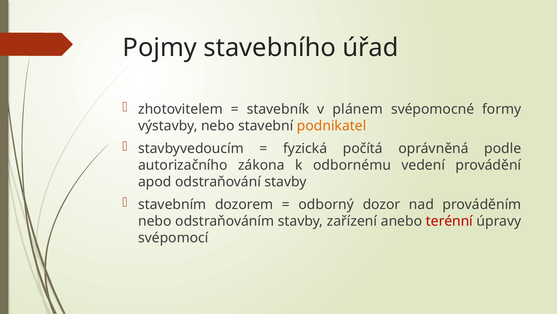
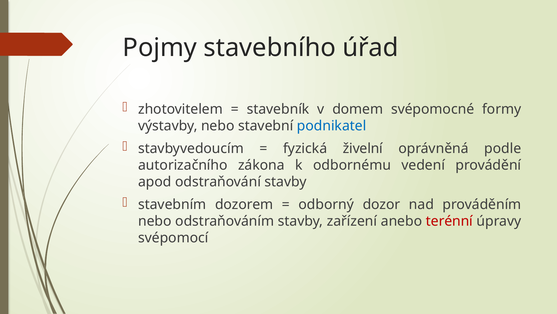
plánem: plánem -> domem
podnikatel colour: orange -> blue
počítá: počítá -> živelní
